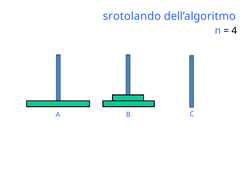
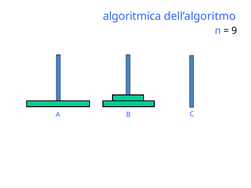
srotolando: srotolando -> algoritmica
4: 4 -> 9
